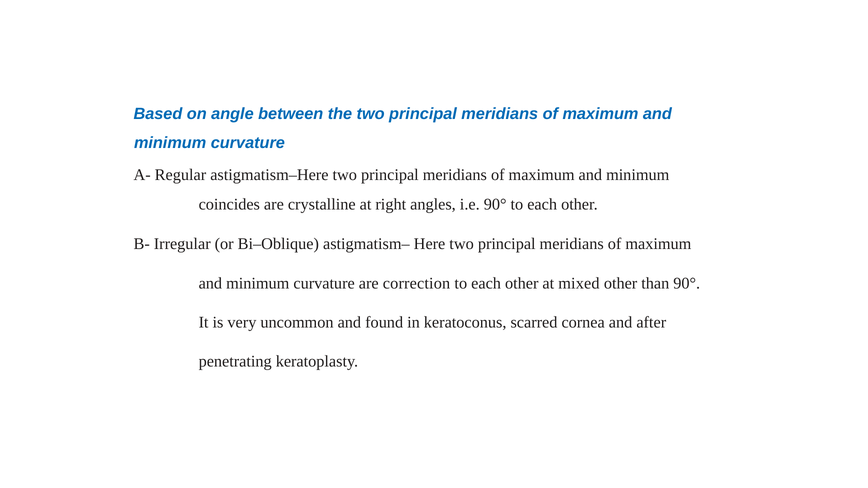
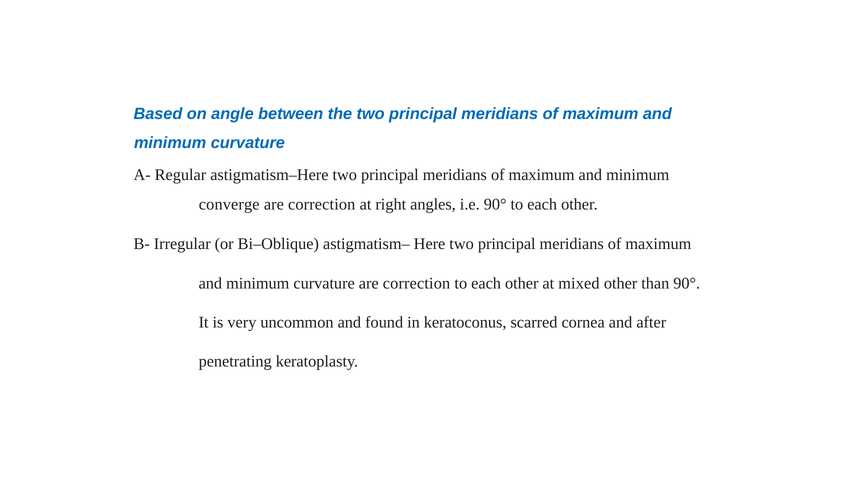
coincides: coincides -> converge
crystalline at (322, 204): crystalline -> correction
